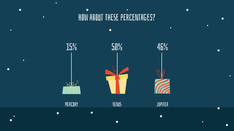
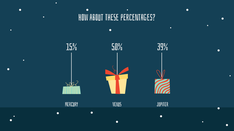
46%: 46% -> 39%
